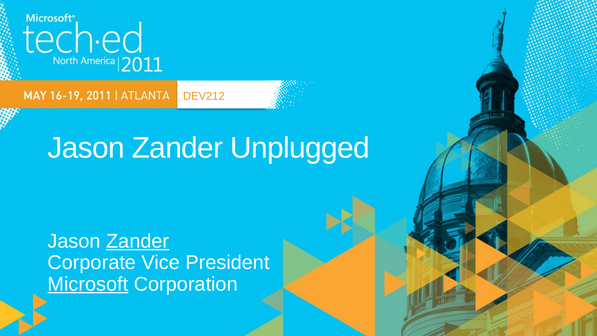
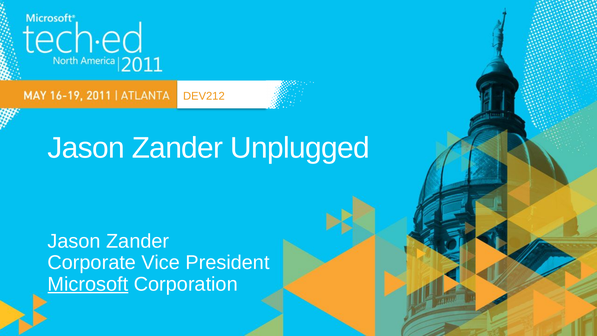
Zander at (138, 241) underline: present -> none
